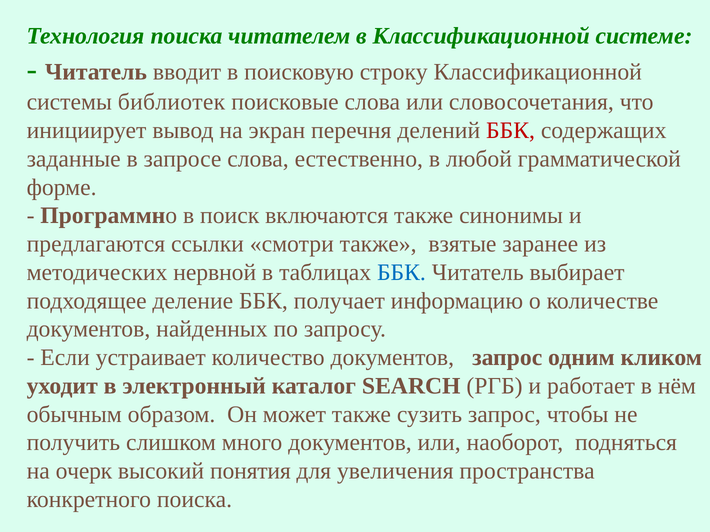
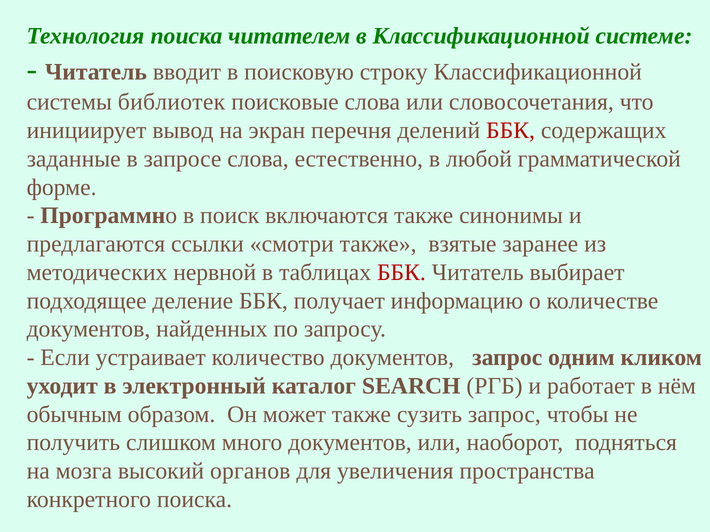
ББК at (401, 273) colour: blue -> red
очерк: очерк -> мозга
понятия: понятия -> органов
